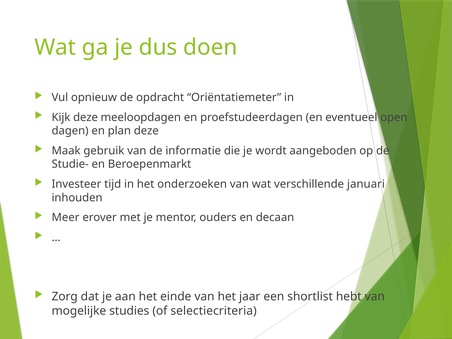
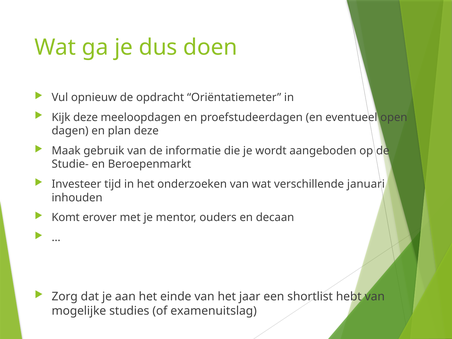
Meer: Meer -> Komt
selectiecriteria: selectiecriteria -> examenuitslag
